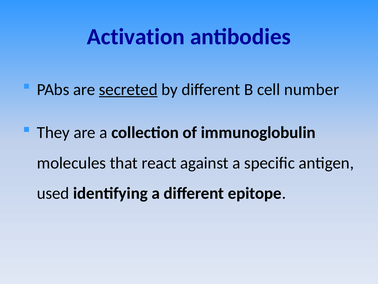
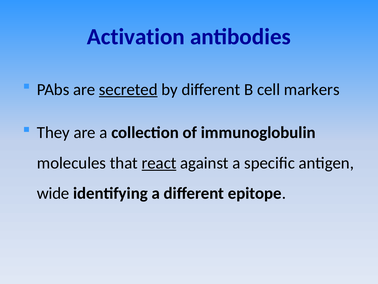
number: number -> markers
react underline: none -> present
used: used -> wide
